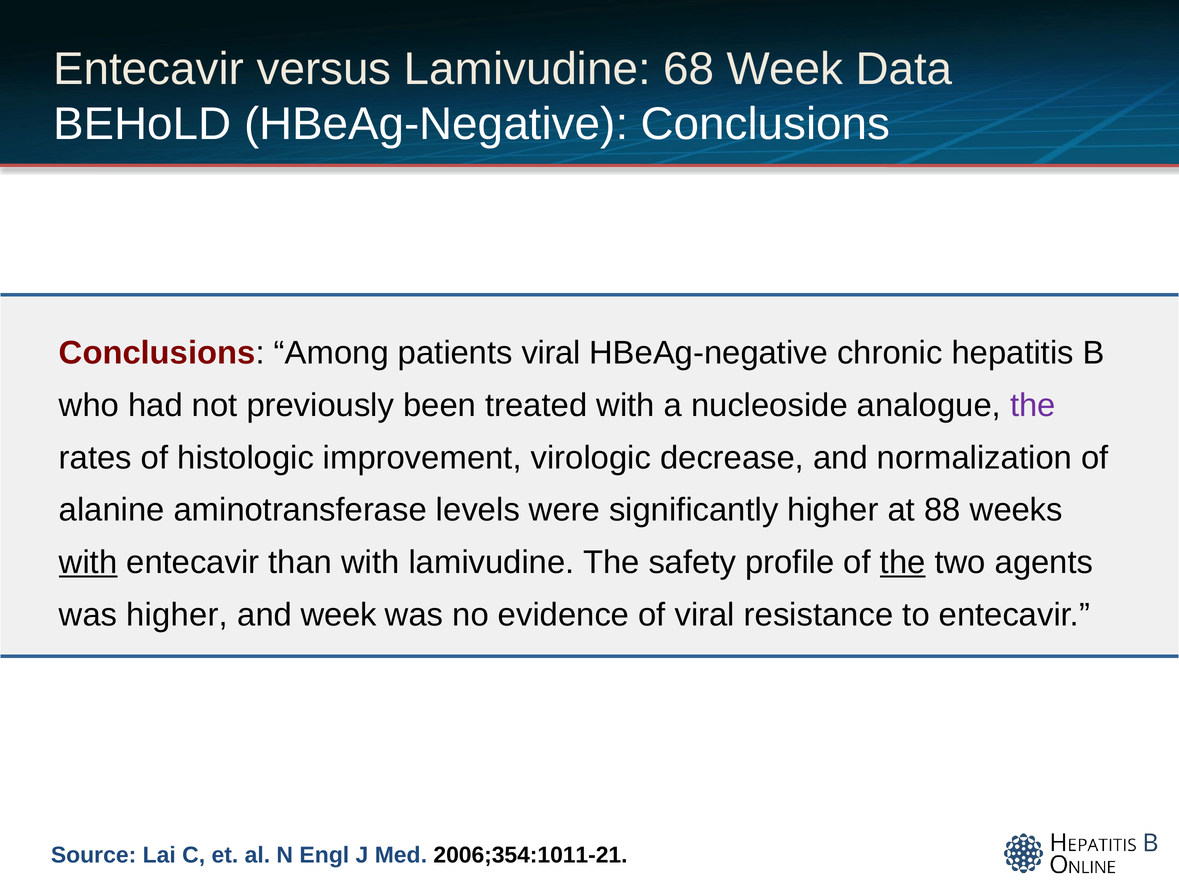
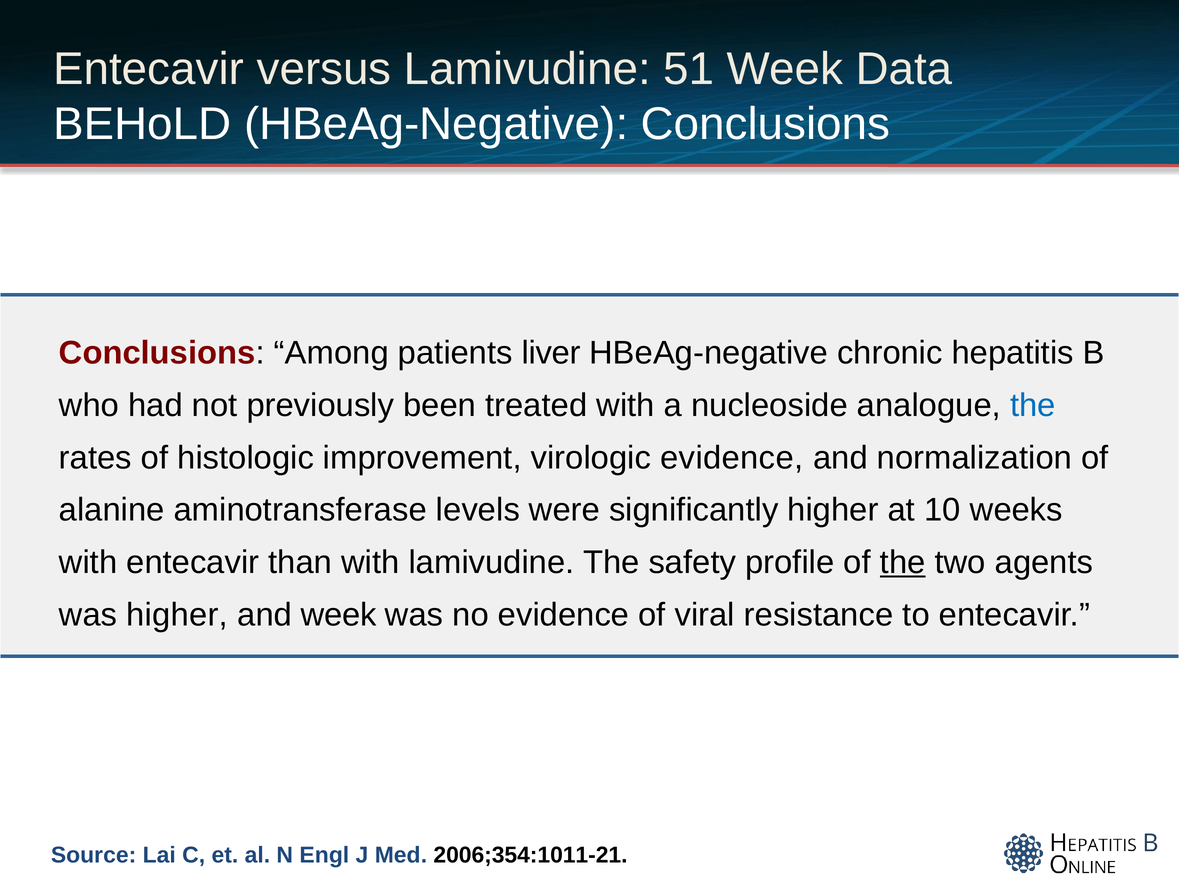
68: 68 -> 51
patients viral: viral -> liver
the at (1033, 405) colour: purple -> blue
virologic decrease: decrease -> evidence
88: 88 -> 10
with at (88, 563) underline: present -> none
